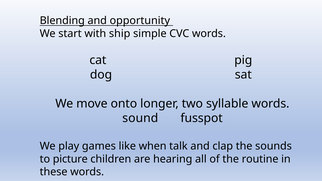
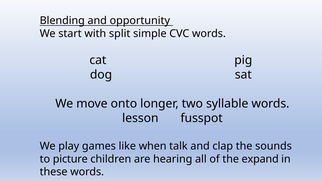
ship: ship -> split
sound: sound -> lesson
routine: routine -> expand
